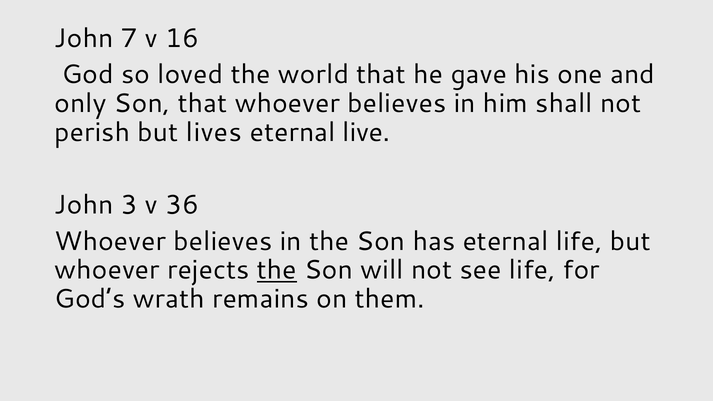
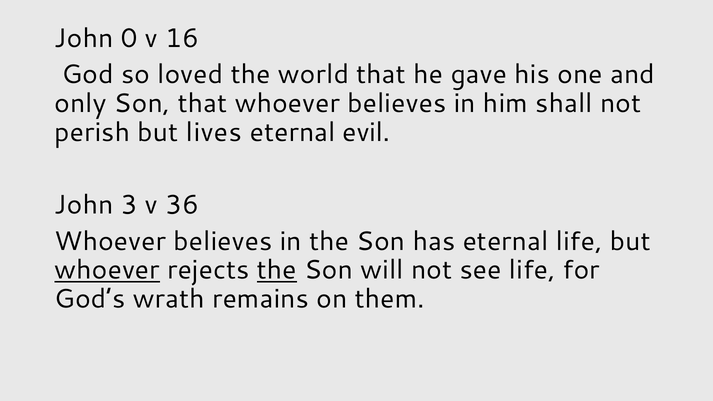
7: 7 -> 0
live: live -> evil
whoever at (107, 270) underline: none -> present
